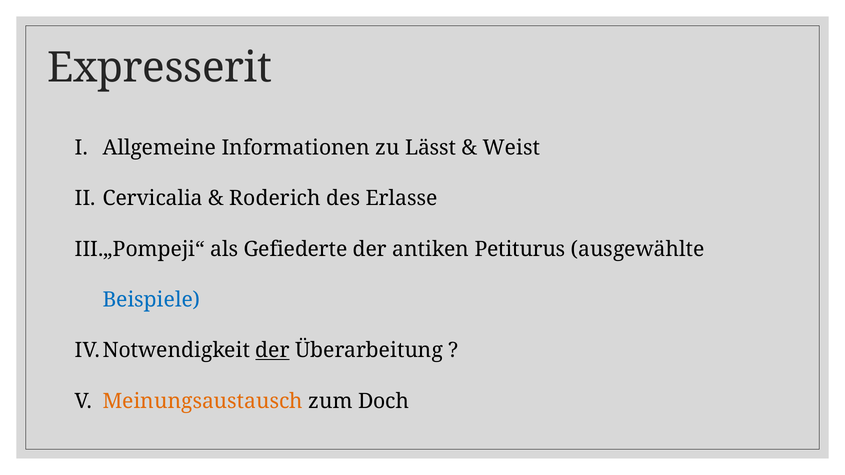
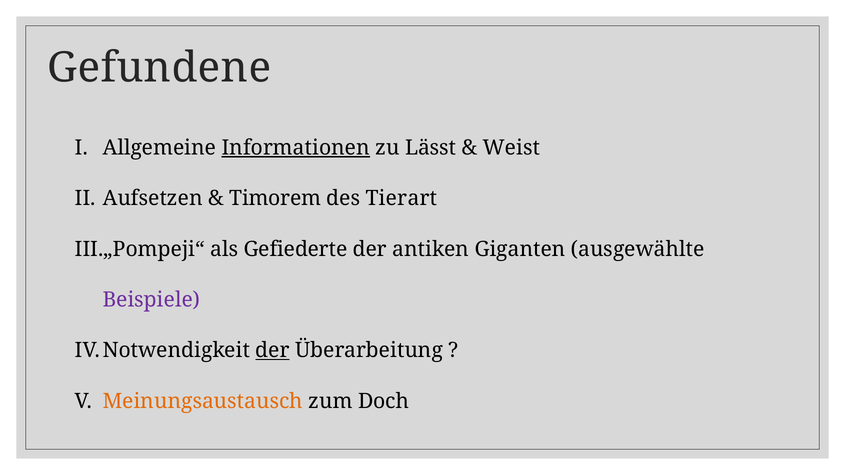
Expresserit: Expresserit -> Gefundene
Informationen underline: none -> present
Cervicalia: Cervicalia -> Aufsetzen
Roderich: Roderich -> Timorem
Erlasse: Erlasse -> Tierart
Petiturus: Petiturus -> Giganten
Beispiele colour: blue -> purple
